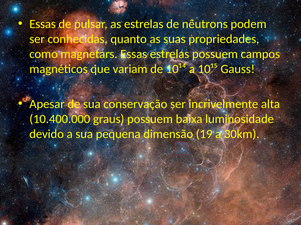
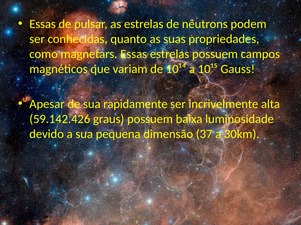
conservação: conservação -> rapidamente
10.400.000: 10.400.000 -> 59.142.426
19: 19 -> 37
